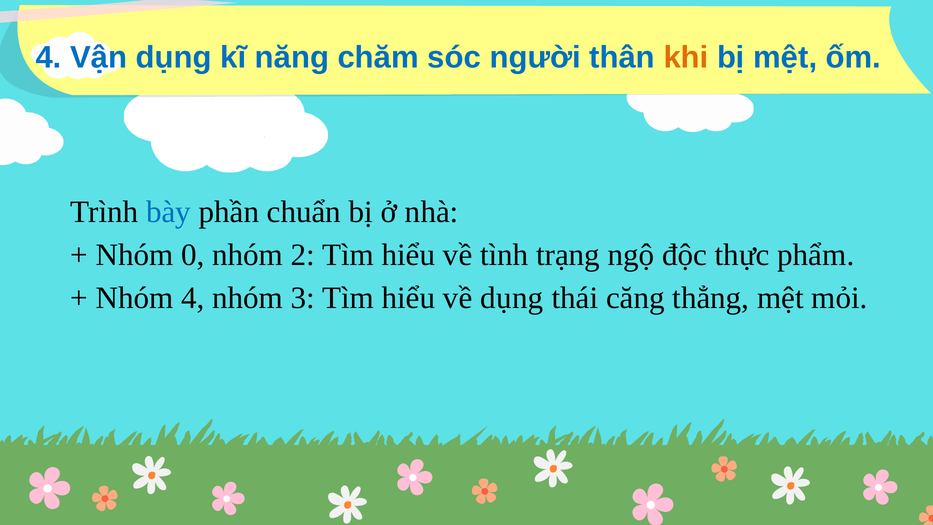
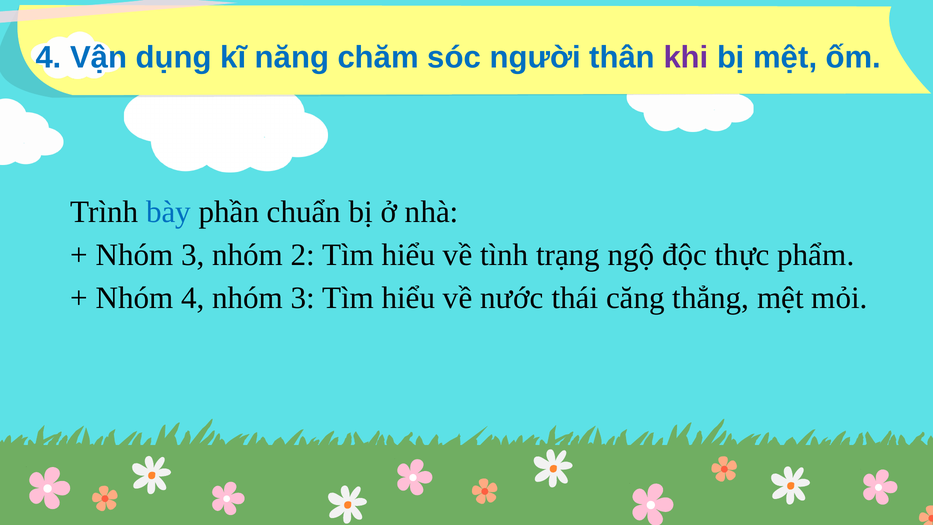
khi colour: orange -> purple
0 at (193, 255): 0 -> 3
về dụng: dụng -> nước
